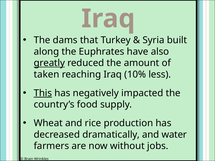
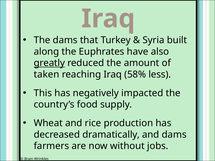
10%: 10% -> 58%
This underline: present -> none
and water: water -> dams
